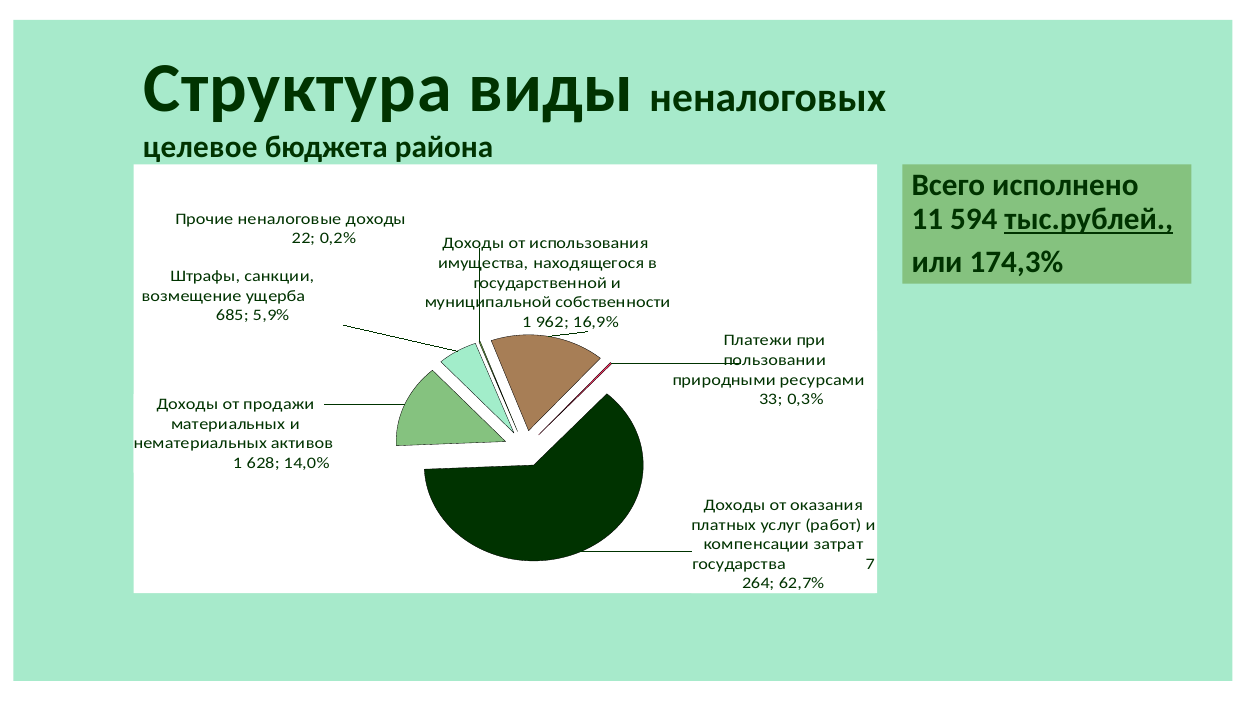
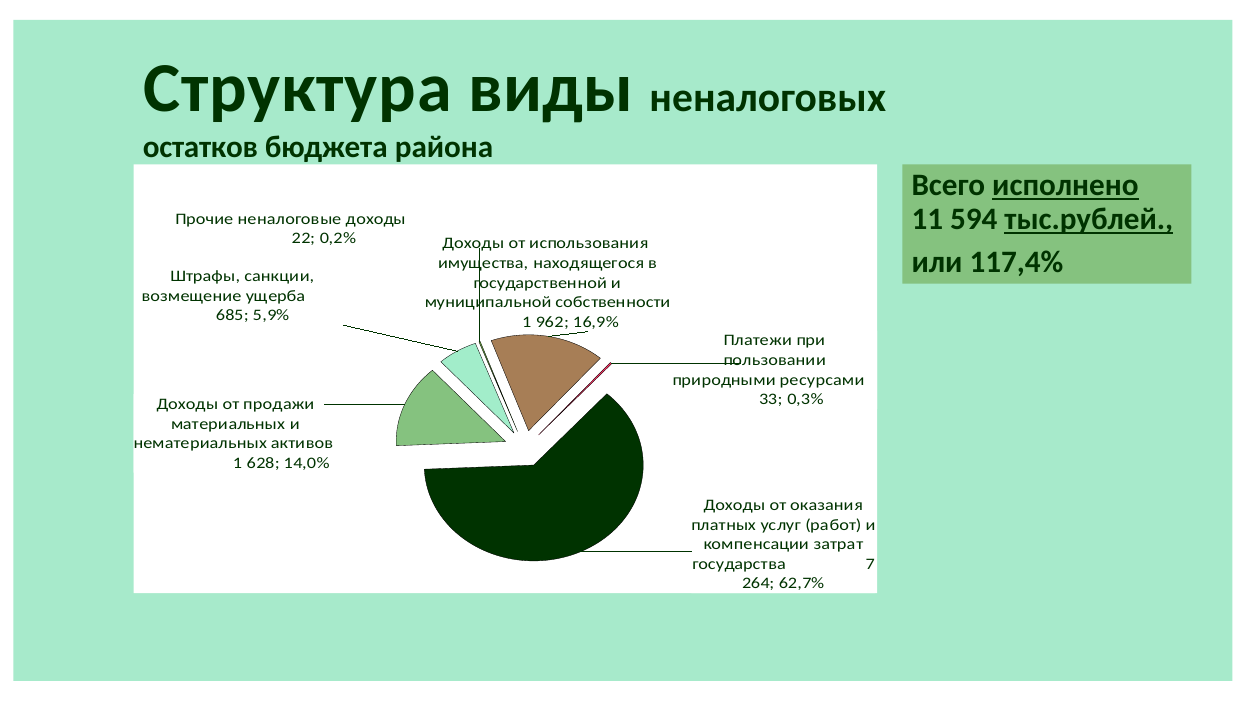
целевое: целевое -> остатков
исполнено underline: none -> present
174,3%: 174,3% -> 117,4%
